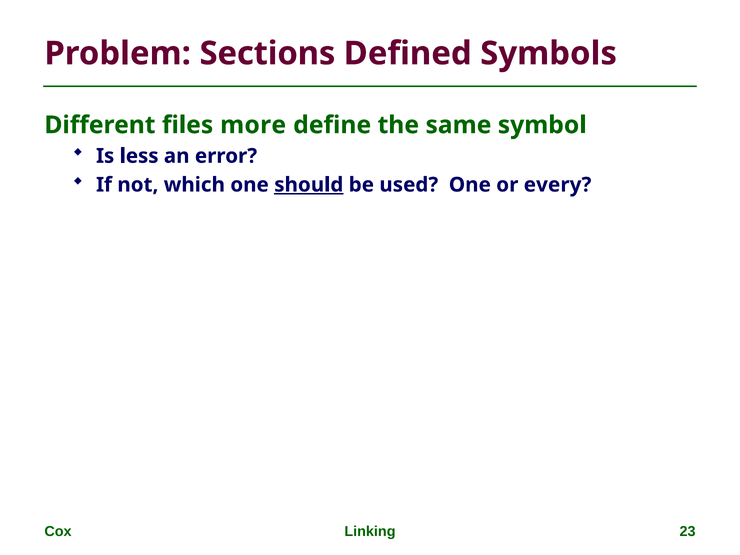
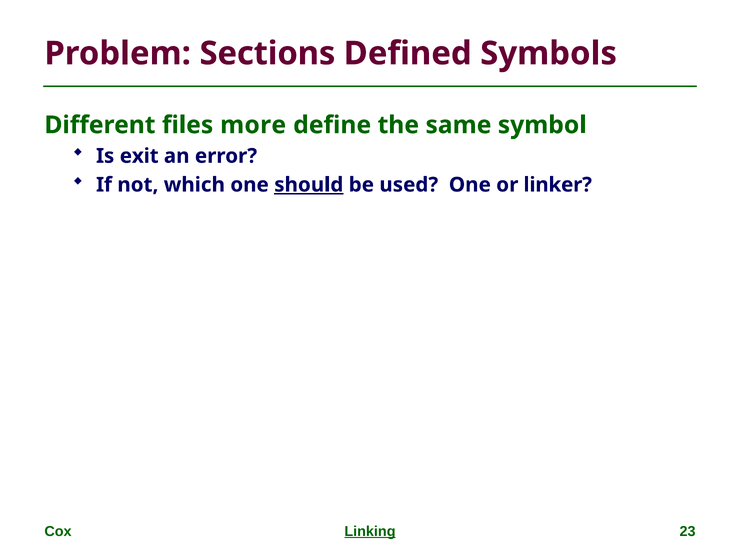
less: less -> exit
every: every -> linker
Linking underline: none -> present
